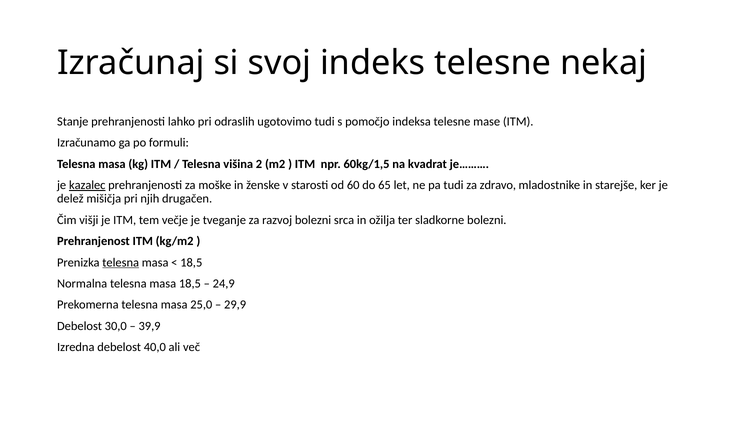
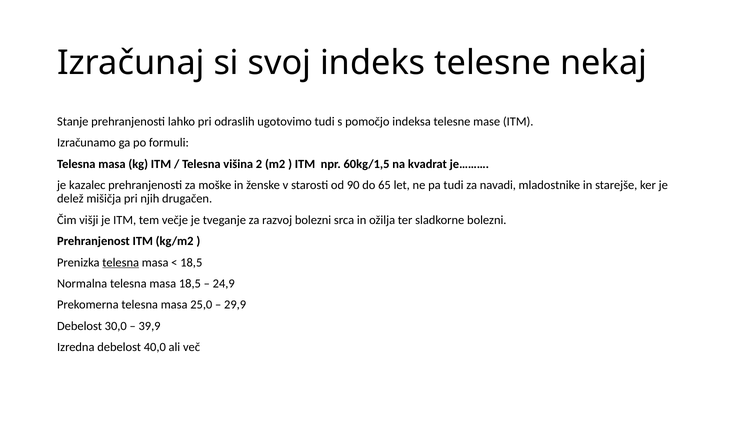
kazalec underline: present -> none
60: 60 -> 90
zdravo: zdravo -> navadi
